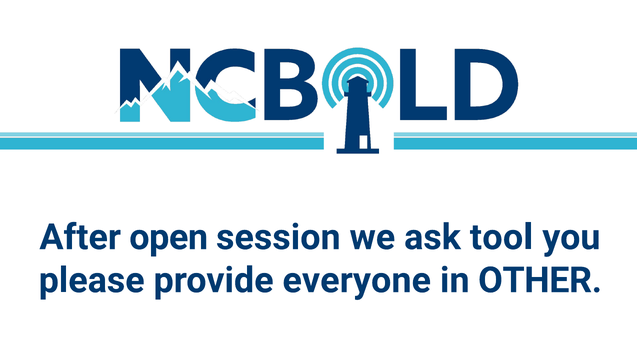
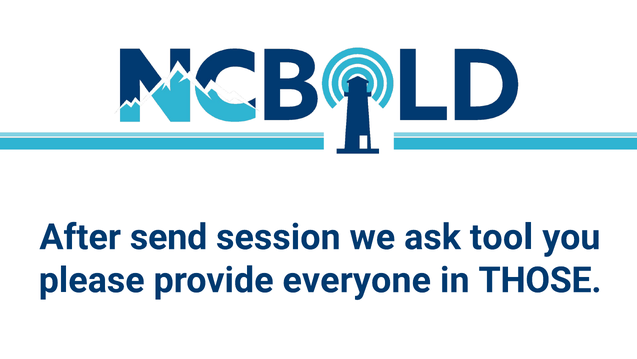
open: open -> send
OTHER: OTHER -> THOSE
